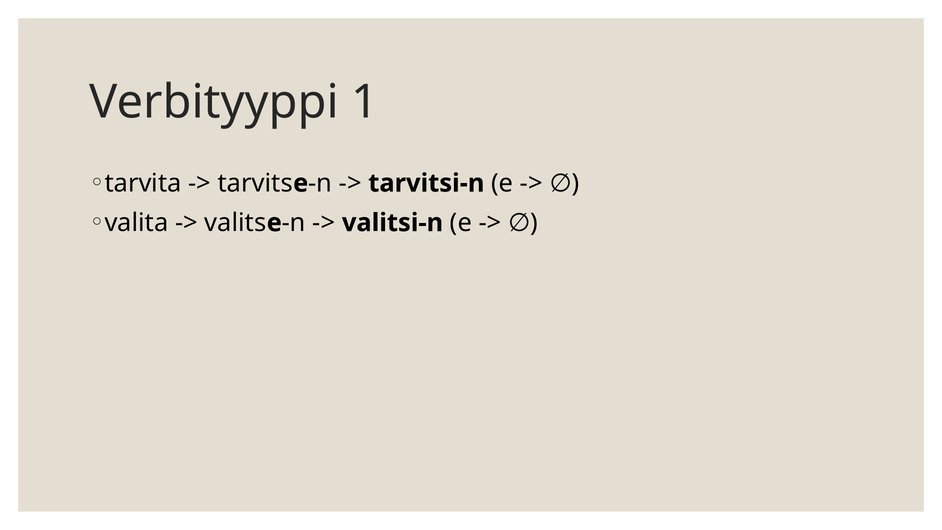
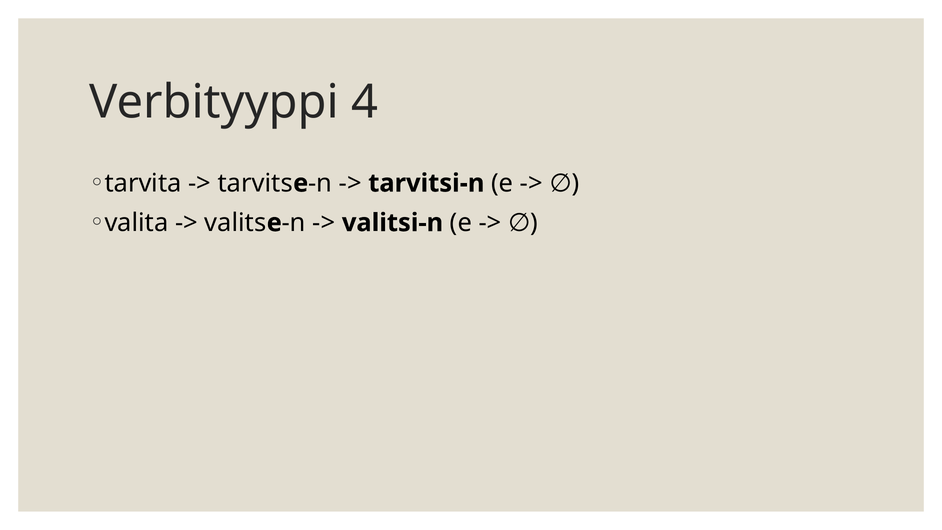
1: 1 -> 4
